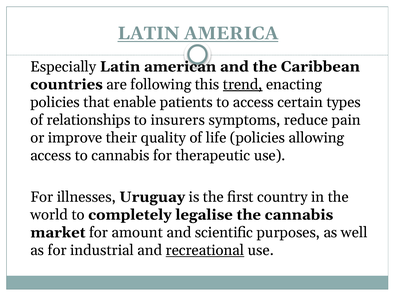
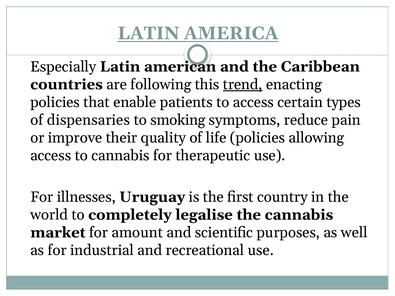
relationships: relationships -> dispensaries
insurers: insurers -> smoking
recreational underline: present -> none
